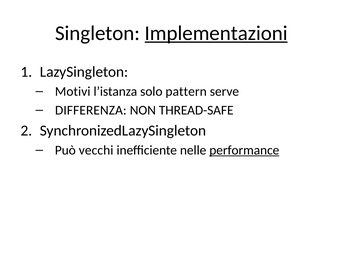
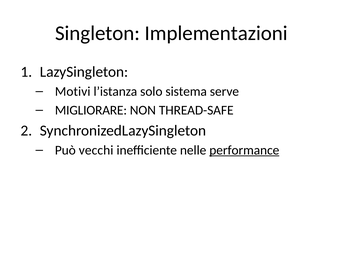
Implementazioni underline: present -> none
pattern: pattern -> sistema
DIFFERENZA: DIFFERENZA -> MIGLIORARE
